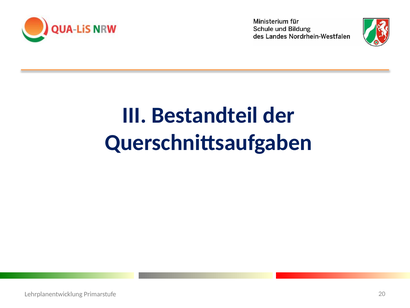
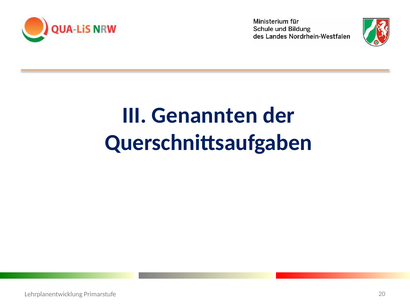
Bestandteil: Bestandteil -> Genannten
